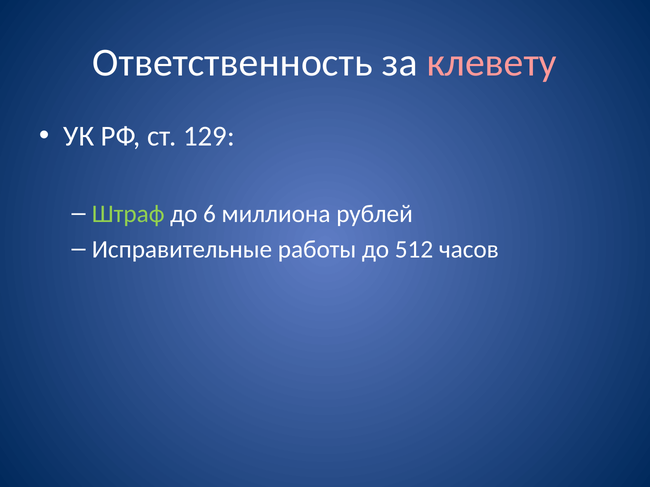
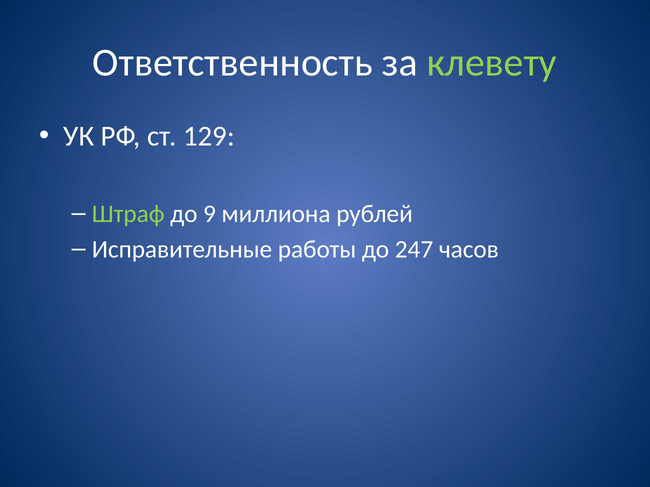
клевету colour: pink -> light green
6: 6 -> 9
512: 512 -> 247
